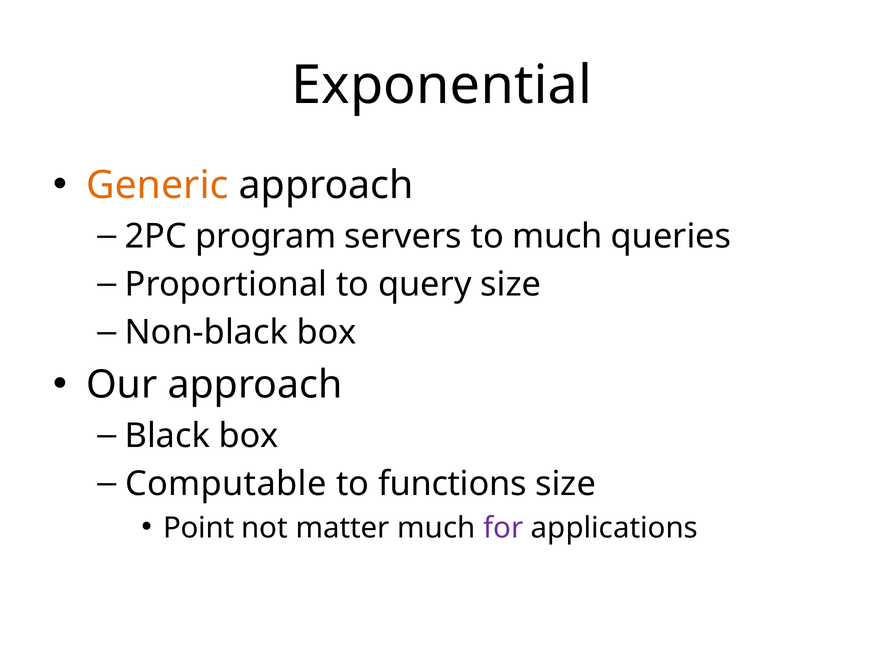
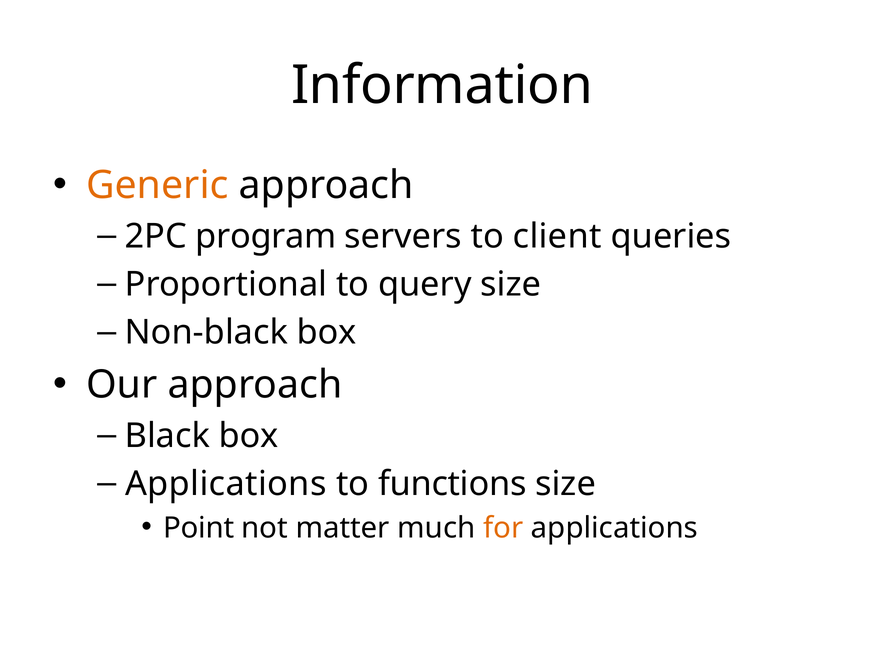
Exponential: Exponential -> Information
to much: much -> client
Computable at (226, 484): Computable -> Applications
for colour: purple -> orange
